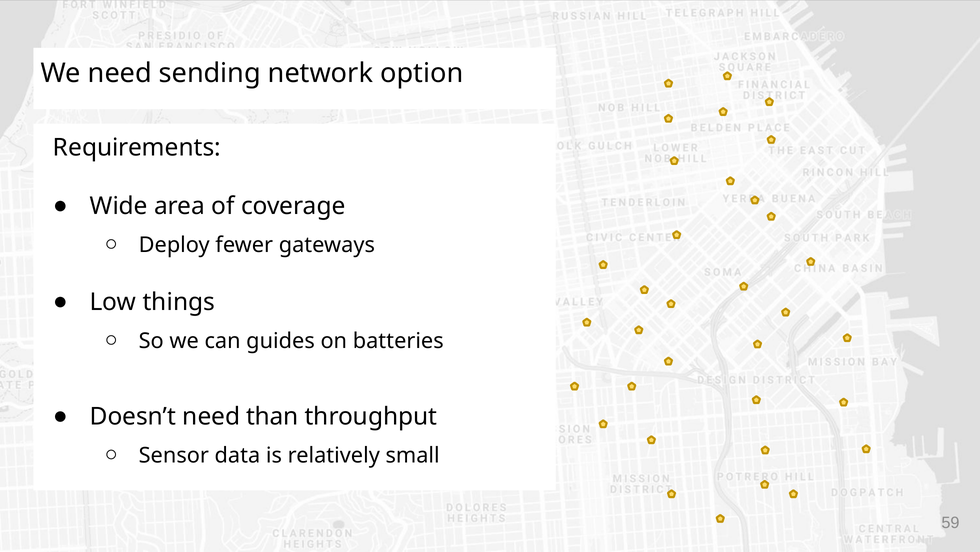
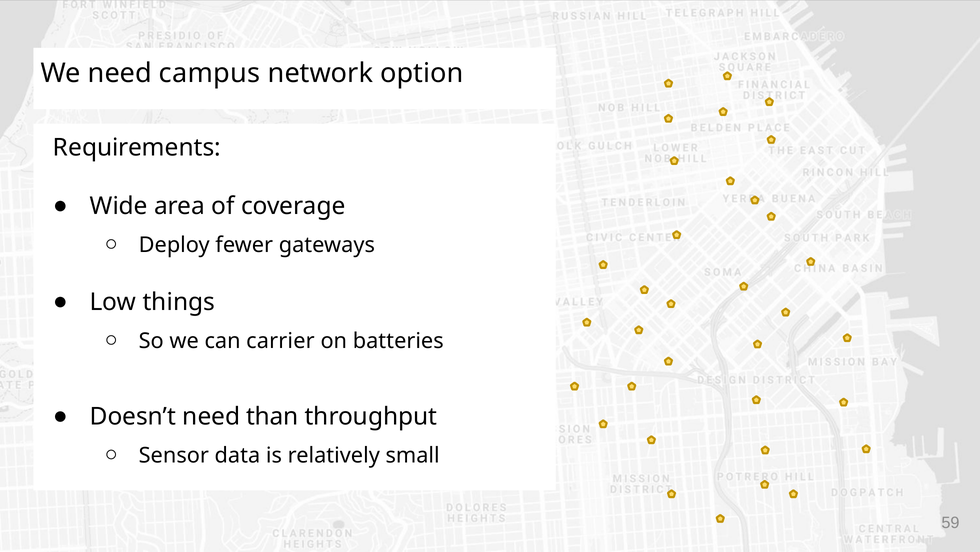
sending: sending -> campus
guides: guides -> carrier
